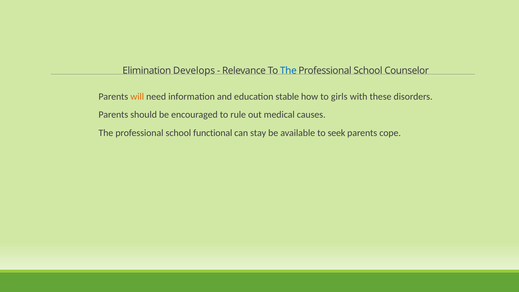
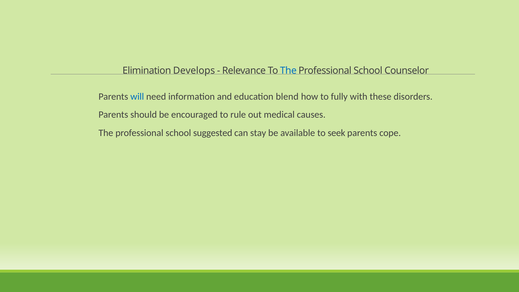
will colour: orange -> blue
stable: stable -> blend
girls: girls -> fully
functional: functional -> suggested
